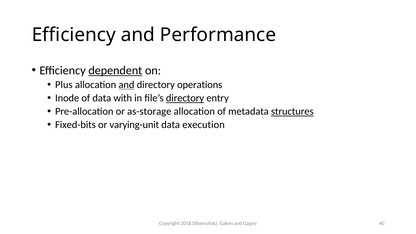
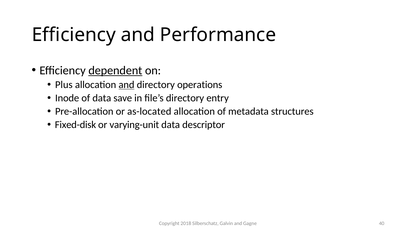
with: with -> save
directory at (185, 98) underline: present -> none
as-storage: as-storage -> as-located
structures underline: present -> none
Fixed-bits: Fixed-bits -> Fixed-disk
execution: execution -> descriptor
